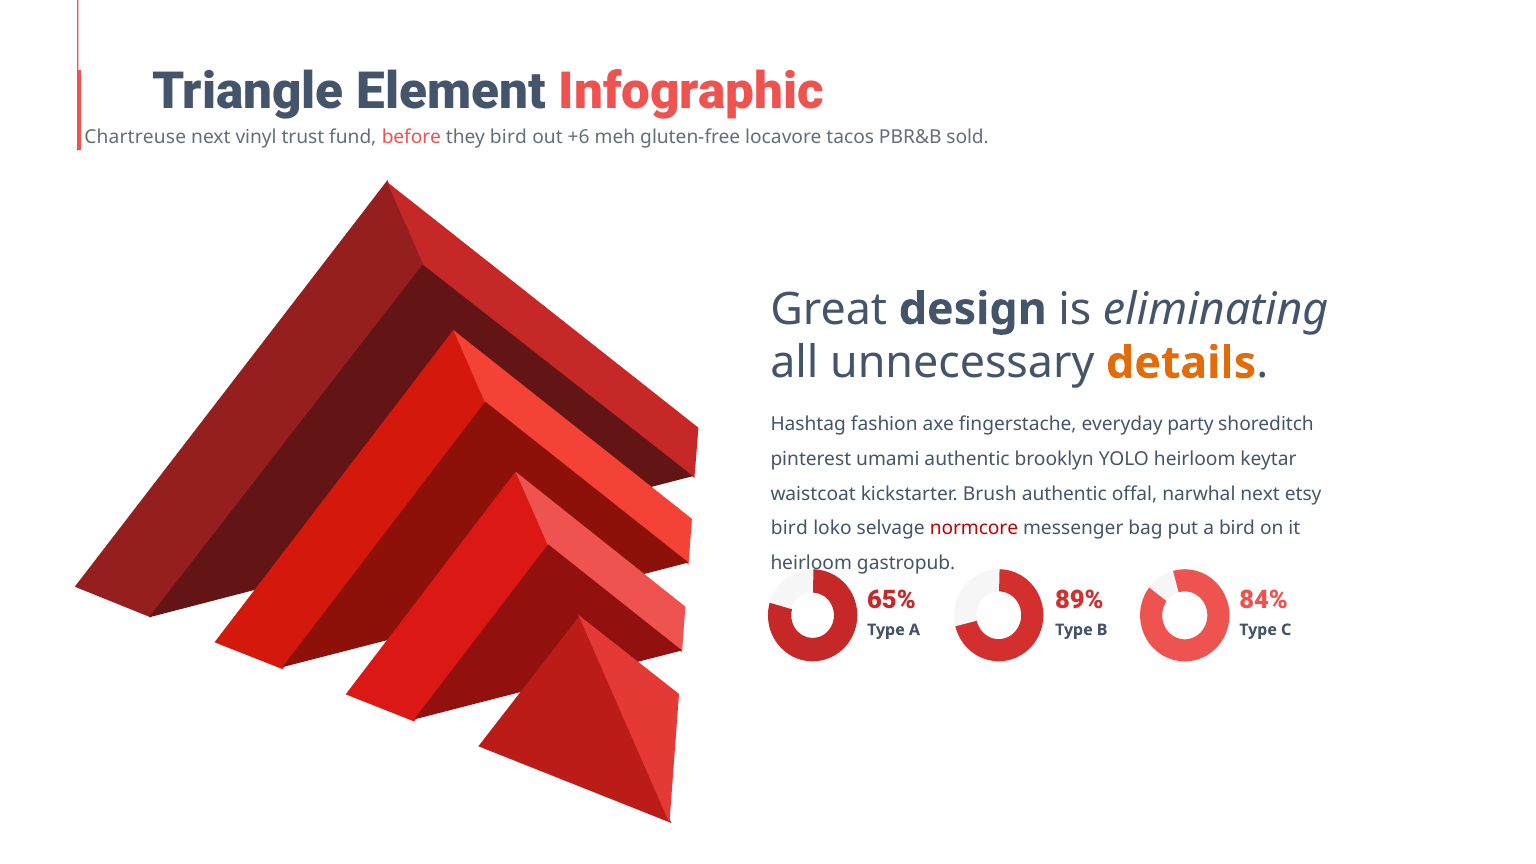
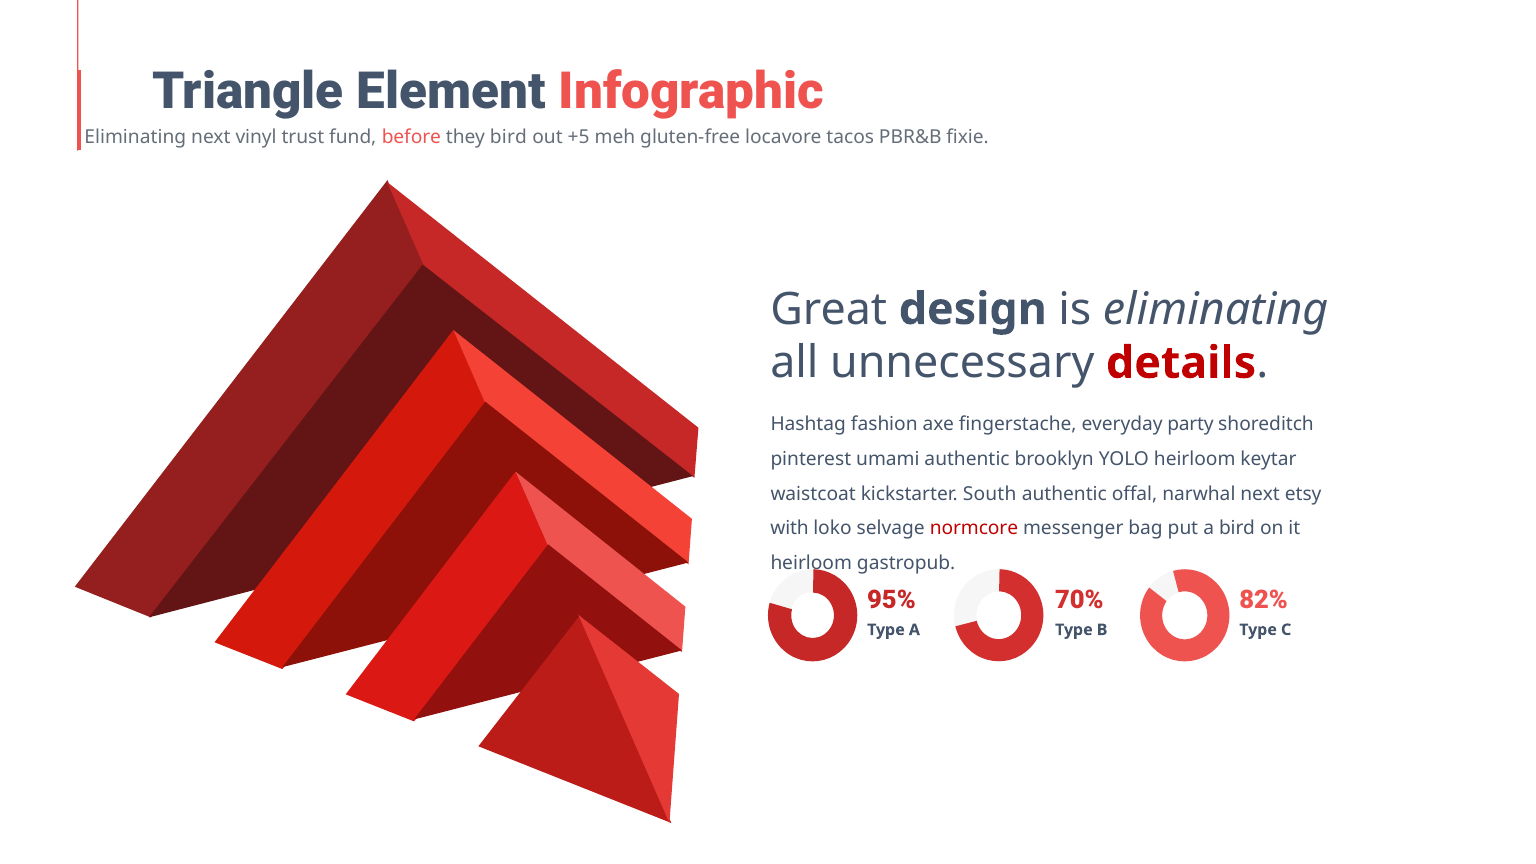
Chartreuse at (135, 137): Chartreuse -> Eliminating
+6: +6 -> +5
sold: sold -> fixie
details colour: orange -> red
Brush: Brush -> South
bird at (789, 528): bird -> with
84%: 84% -> 82%
65%: 65% -> 95%
89%: 89% -> 70%
